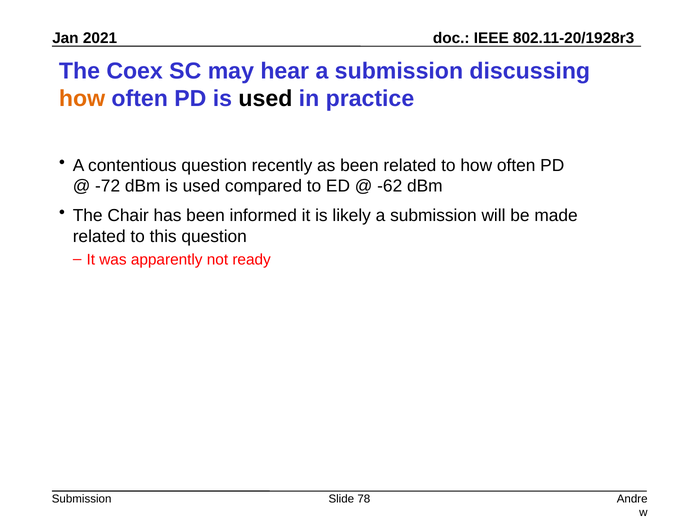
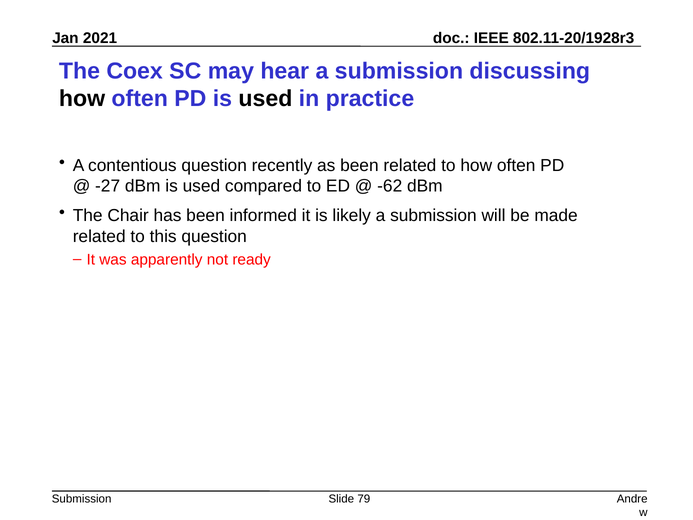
how at (82, 99) colour: orange -> black
-72: -72 -> -27
78: 78 -> 79
